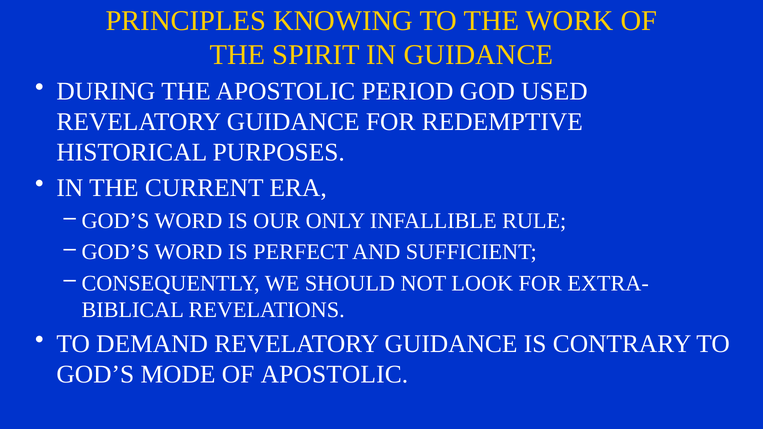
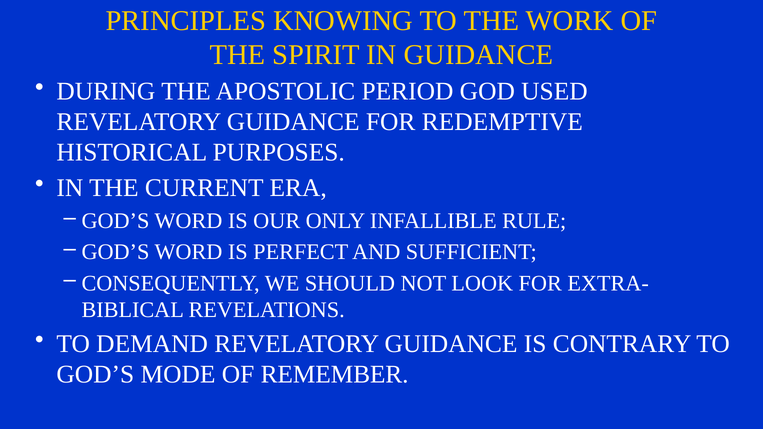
OF APOSTOLIC: APOSTOLIC -> REMEMBER
